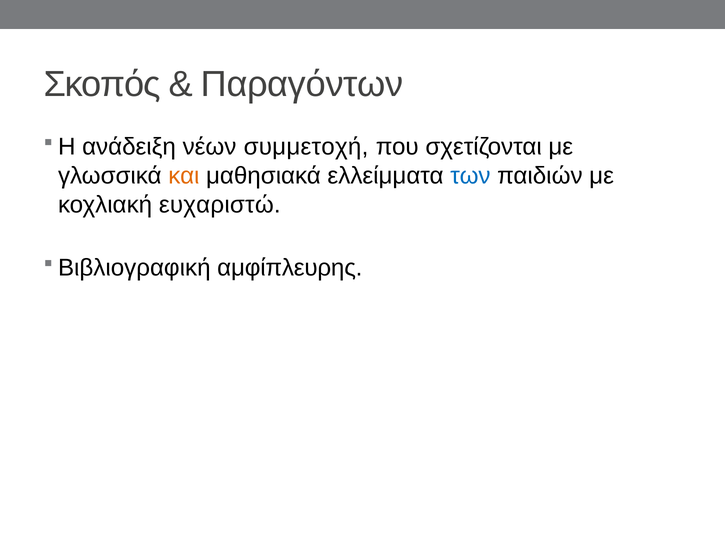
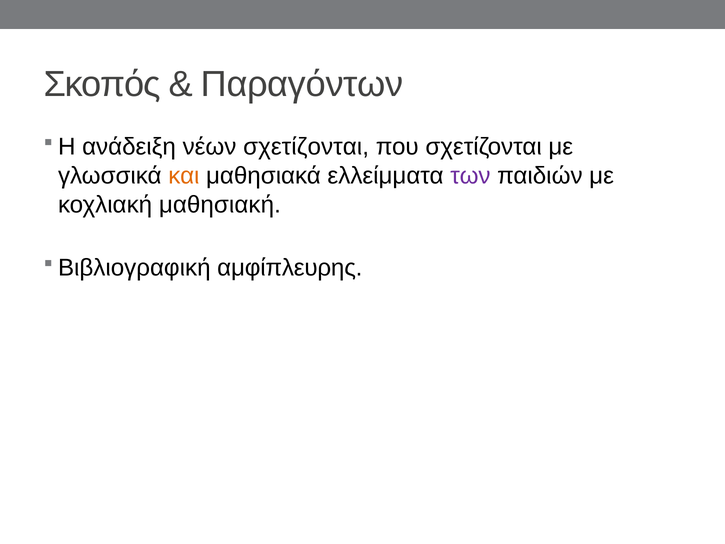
νέων συμμετοχή: συμμετοχή -> σχετίζονται
των colour: blue -> purple
ευχαριστώ: ευχαριστώ -> μαθησιακή
